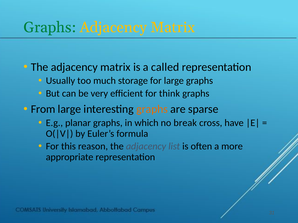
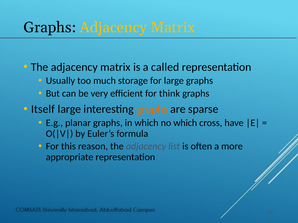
Graphs at (50, 27) colour: green -> black
From: From -> Itself
no break: break -> which
